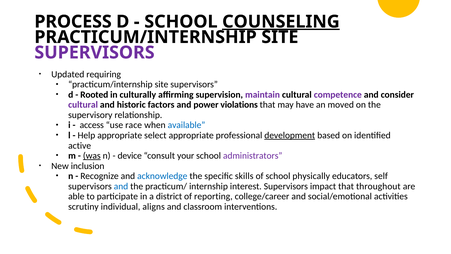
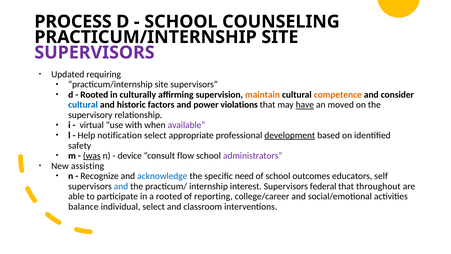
COUNSELING underline: present -> none
maintain colour: purple -> orange
competence colour: purple -> orange
cultural at (83, 105) colour: purple -> blue
have underline: none -> present
access: access -> virtual
race: race -> with
available colour: blue -> purple
Help appropriate: appropriate -> notification
active: active -> safety
your: your -> flow
inclusion: inclusion -> assisting
skills: skills -> need
physically: physically -> outcomes
impact: impact -> federal
a district: district -> rooted
scrutiny: scrutiny -> balance
individual aligns: aligns -> select
